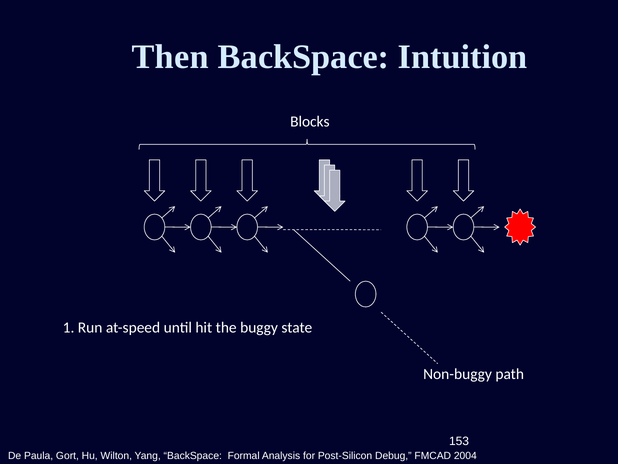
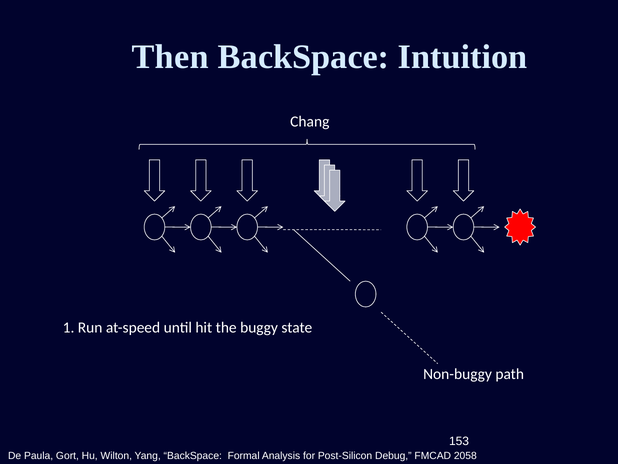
Blocks: Blocks -> Chang
2004: 2004 -> 2058
